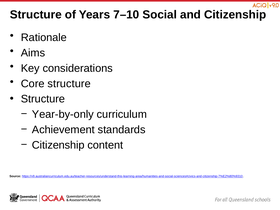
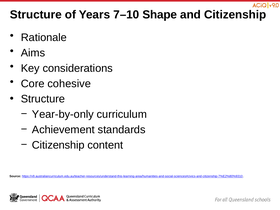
Social: Social -> Shape
Core structure: structure -> cohesive
